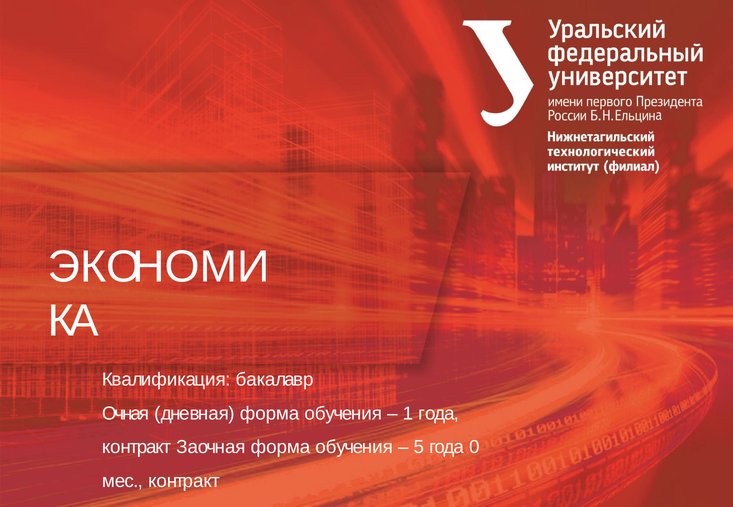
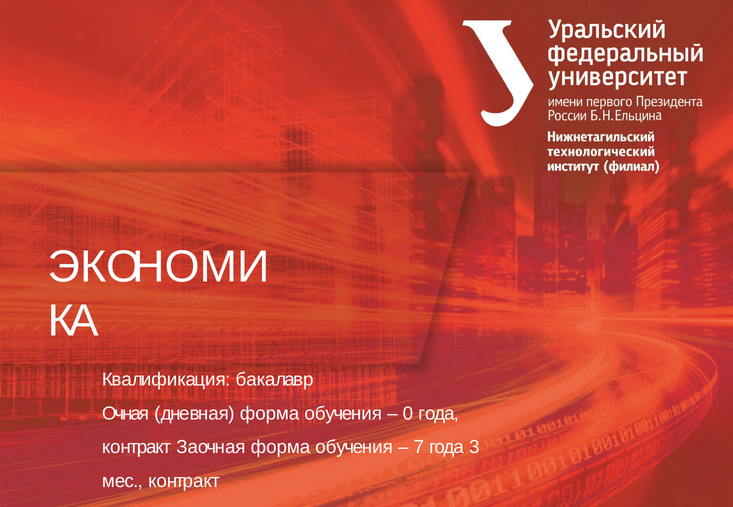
1: 1 -> 0
5: 5 -> 7
0: 0 -> 3
